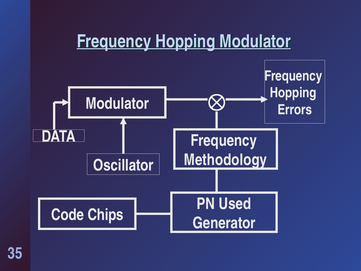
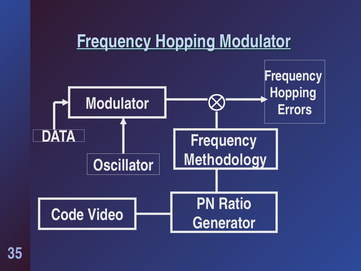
Used: Used -> Ratio
Chips: Chips -> Video
